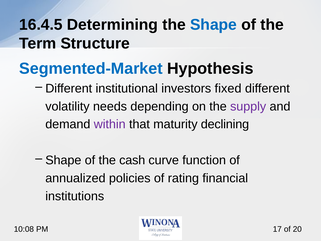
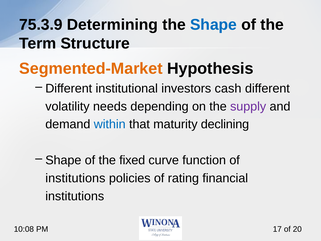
16.4.5: 16.4.5 -> 75.3.9
Segmented-Market colour: blue -> orange
fixed: fixed -> cash
within colour: purple -> blue
cash: cash -> fixed
annualized at (75, 178): annualized -> institutions
